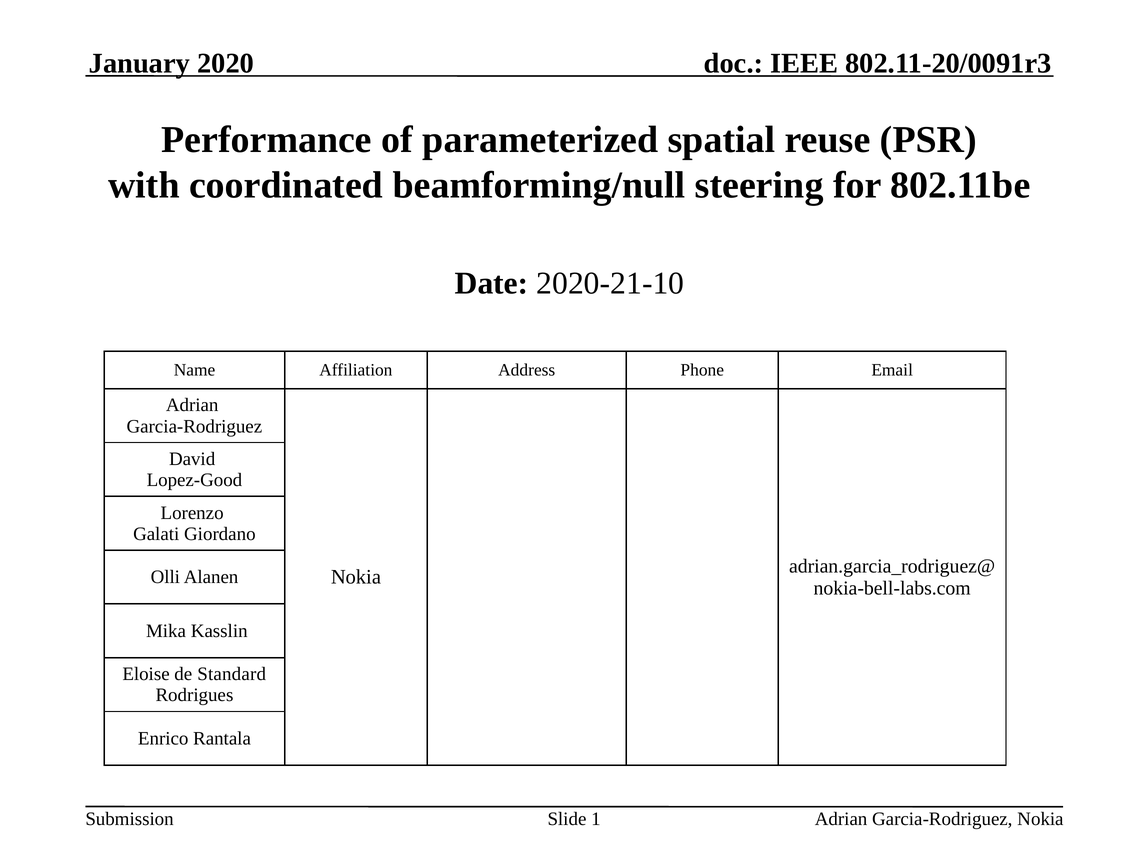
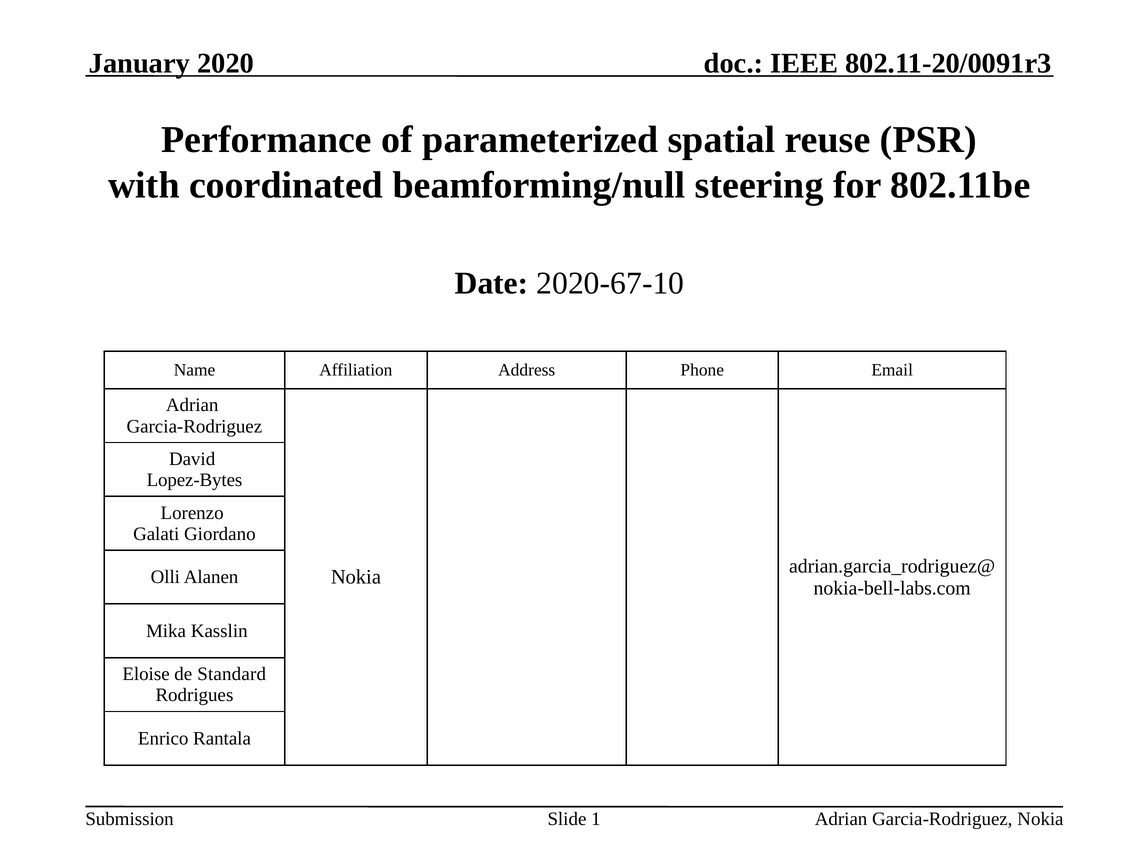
2020-21-10: 2020-21-10 -> 2020-67-10
Lopez-Good: Lopez-Good -> Lopez-Bytes
